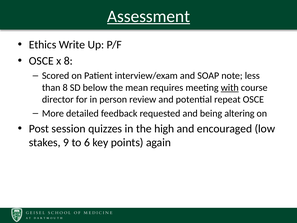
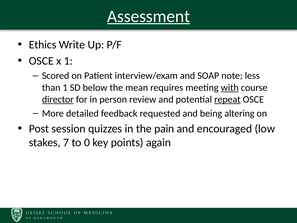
x 8: 8 -> 1
than 8: 8 -> 1
director underline: none -> present
repeat underline: none -> present
high: high -> pain
9: 9 -> 7
6: 6 -> 0
